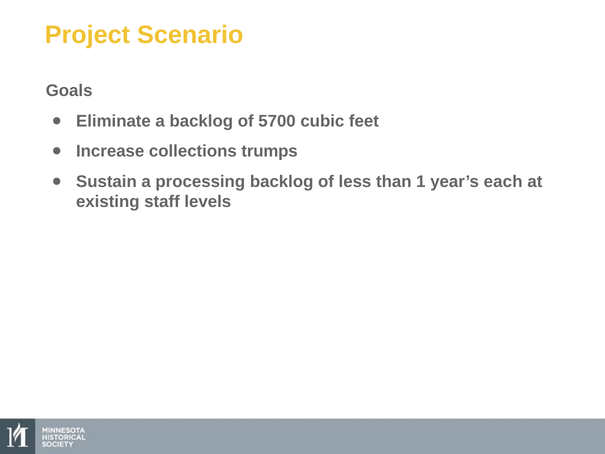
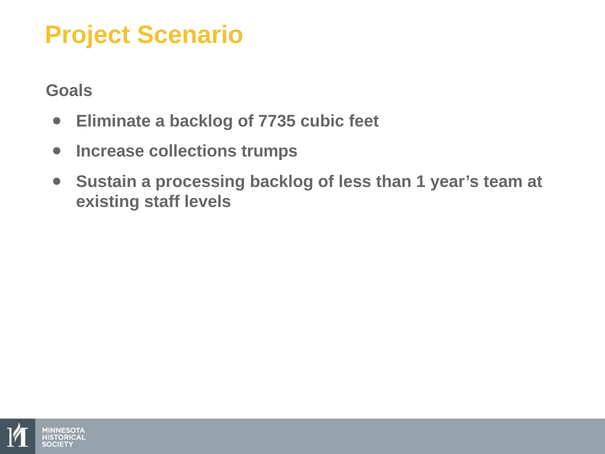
5700: 5700 -> 7735
each: each -> team
